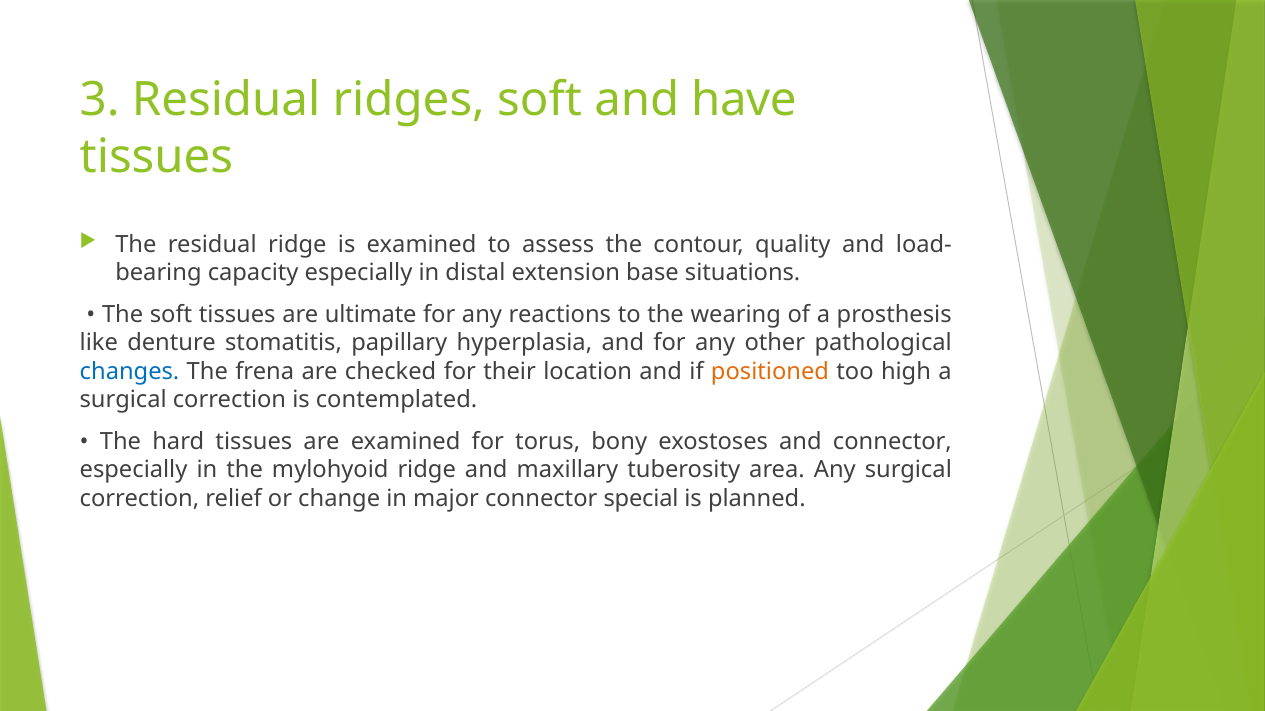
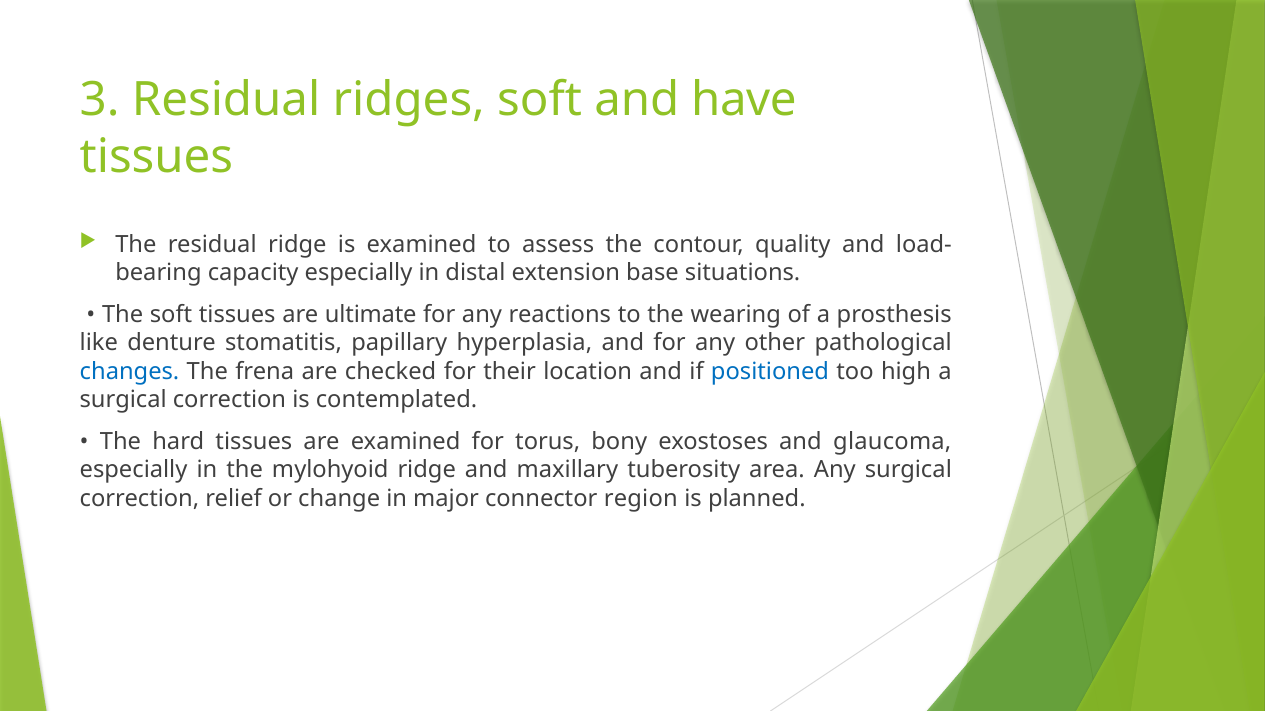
positioned colour: orange -> blue
and connector: connector -> glaucoma
special: special -> region
